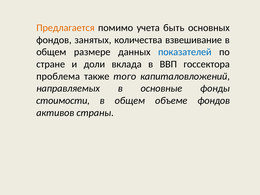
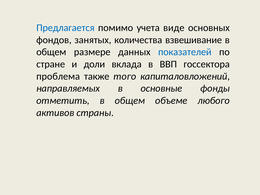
Предлагается colour: orange -> blue
быть: быть -> виде
стоимости: стоимости -> отметить
объеме фондов: фондов -> любого
